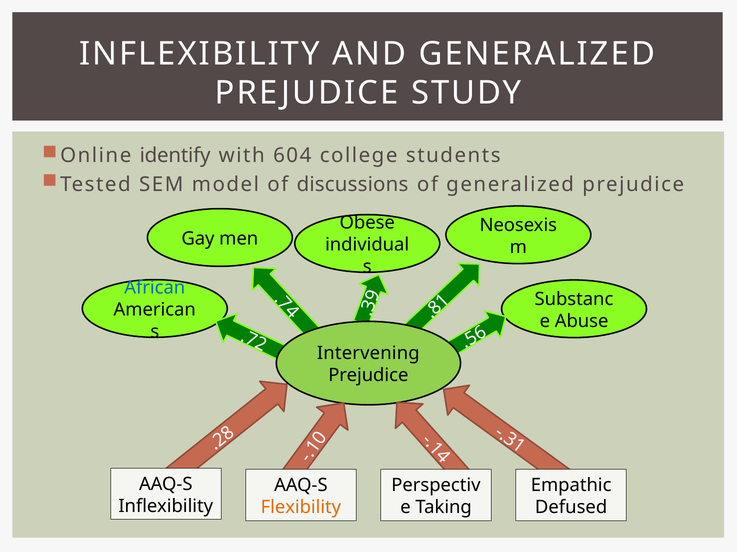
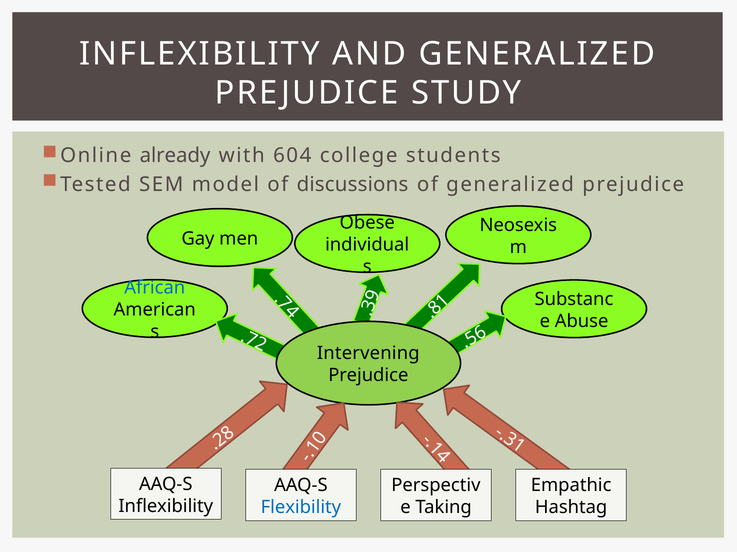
identify: identify -> already
Flexibility colour: orange -> blue
Defused: Defused -> Hashtag
